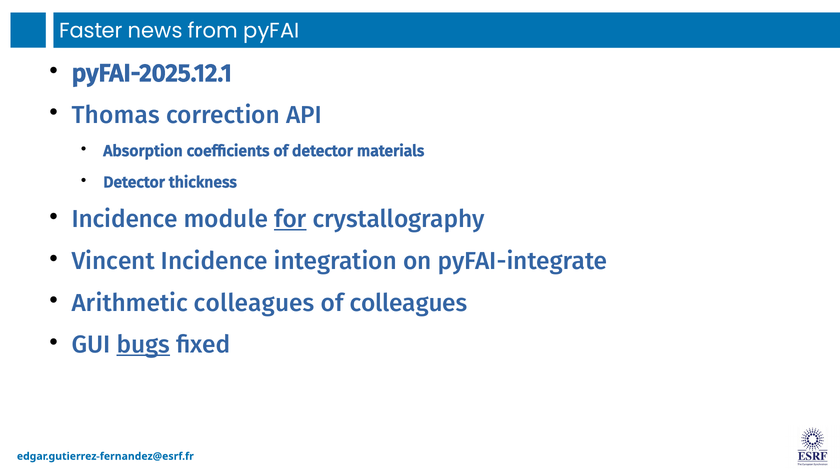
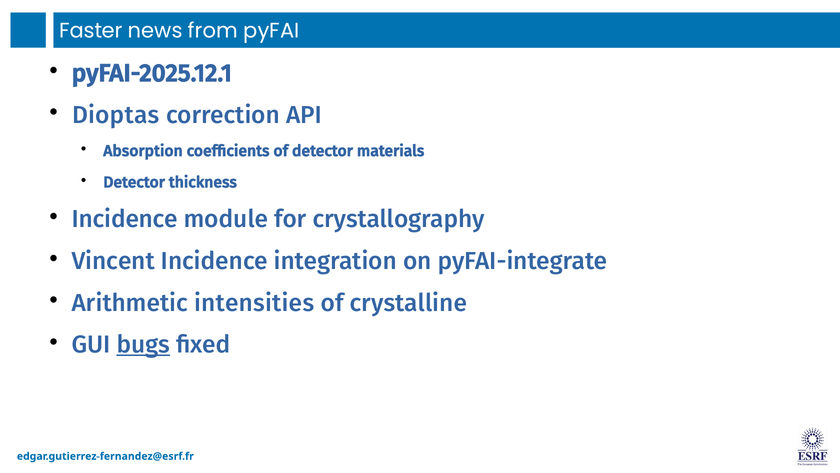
Thomas: Thomas -> Dioptas
for underline: present -> none
Arithmetic colleagues: colleagues -> intensities
of colleagues: colleagues -> crystalline
